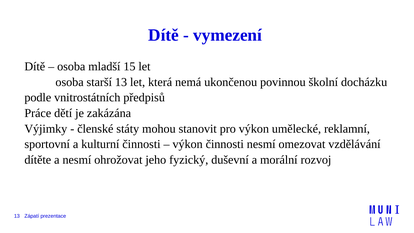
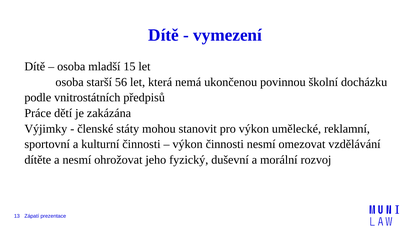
starší 13: 13 -> 56
